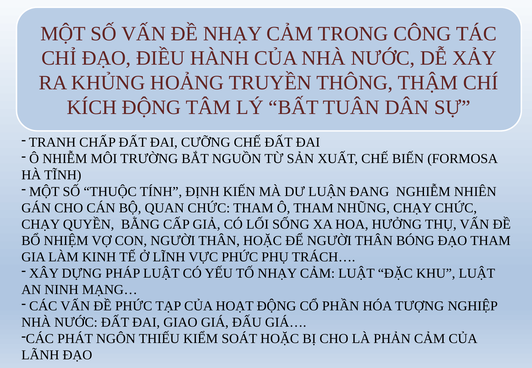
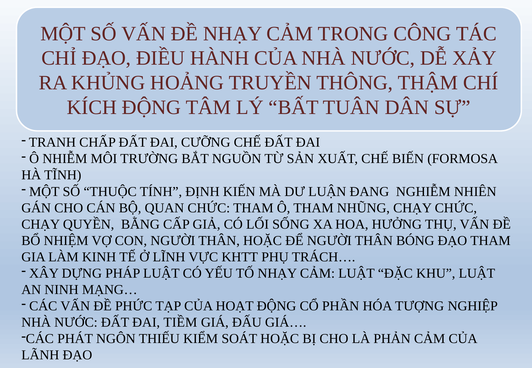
VỰC PHỨC: PHỨC -> KHTT
GIAO: GIAO -> TIỀM
